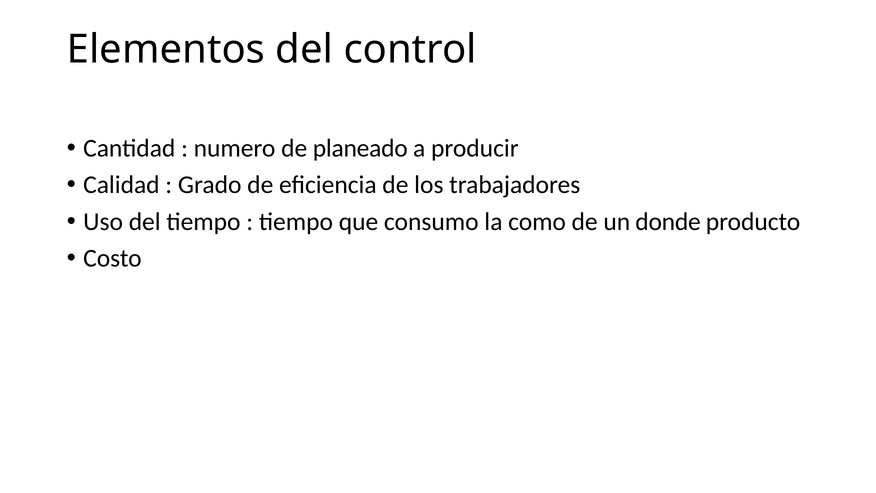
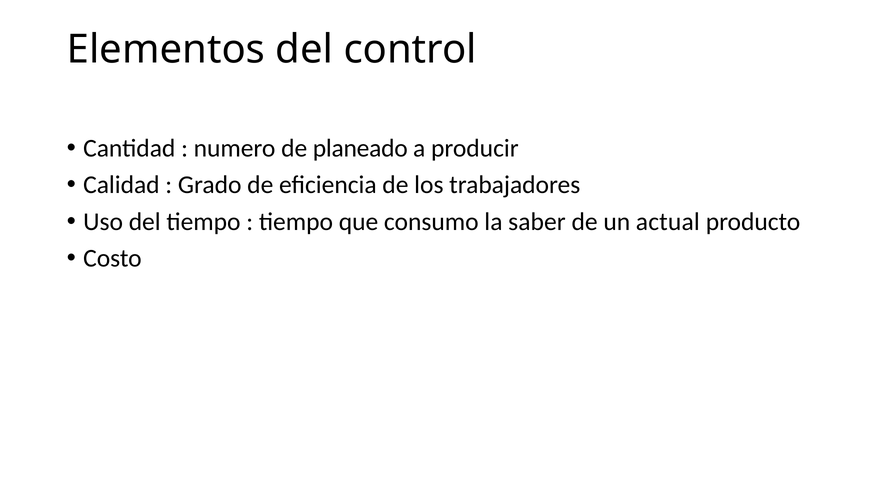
como: como -> saber
donde: donde -> actual
